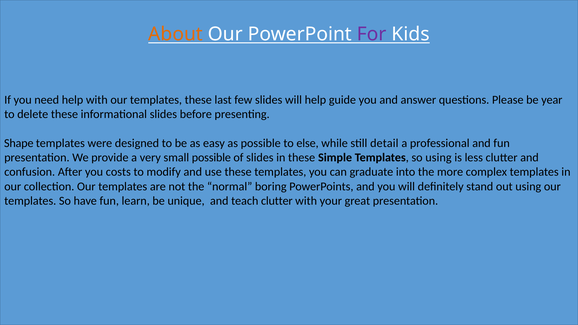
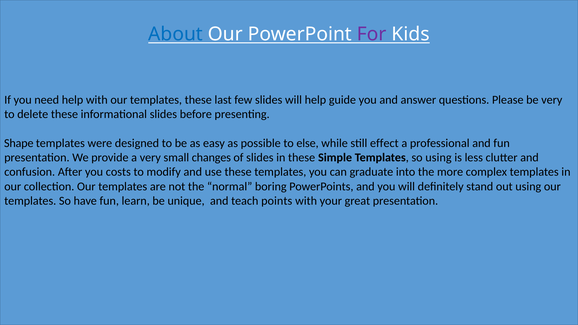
About colour: orange -> blue
be year: year -> very
detail: detail -> effect
small possible: possible -> changes
teach clutter: clutter -> points
